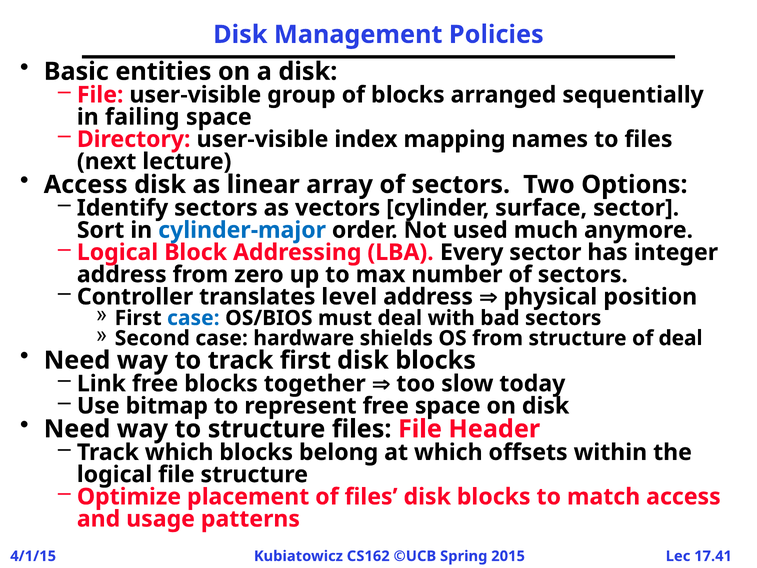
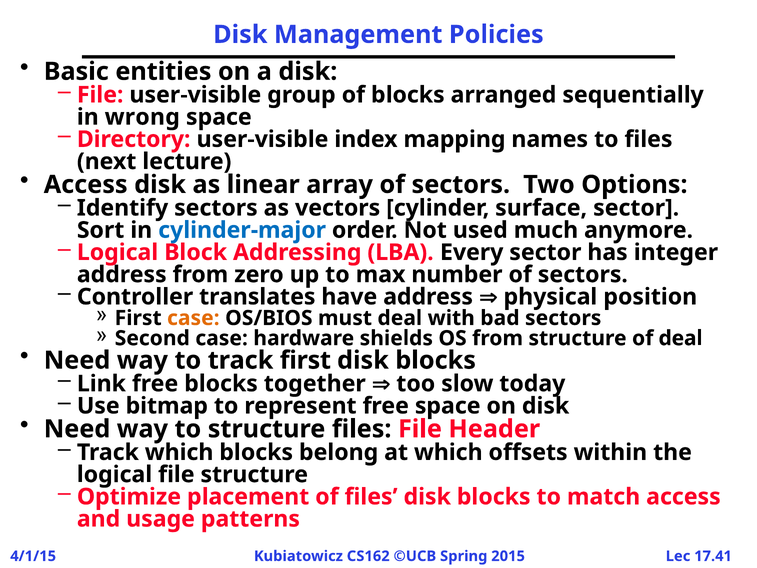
failing: failing -> wrong
level: level -> have
case at (193, 318) colour: blue -> orange
